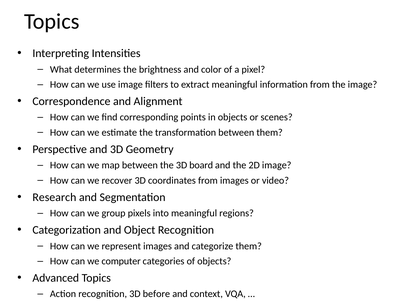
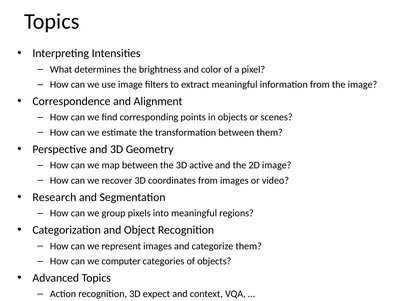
board: board -> active
before: before -> expect
